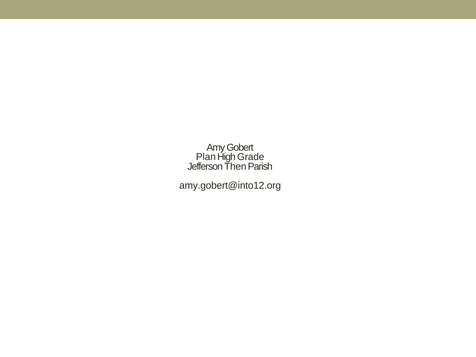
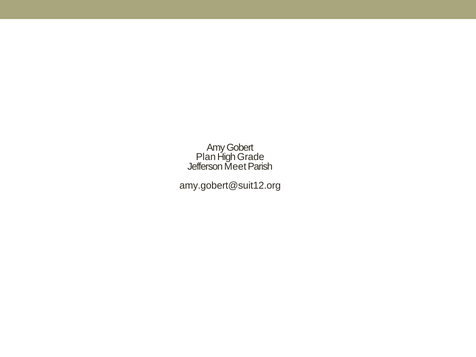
Then: Then -> Meet
amy.gobert@into12.org: amy.gobert@into12.org -> amy.gobert@suit12.org
